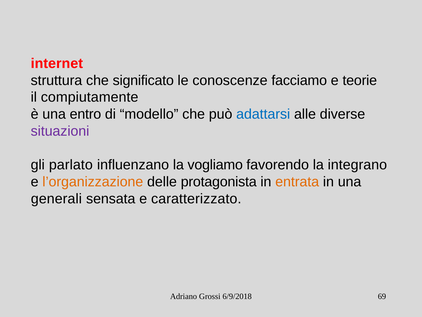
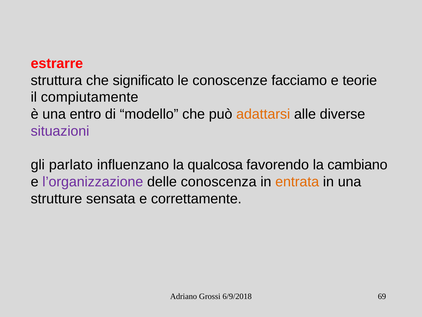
internet: internet -> estrarre
adattarsi colour: blue -> orange
vogliamo: vogliamo -> qualcosa
integrano: integrano -> cambiano
l’organizzazione colour: orange -> purple
protagonista: protagonista -> conoscenza
generali: generali -> strutture
caratterizzato: caratterizzato -> correttamente
